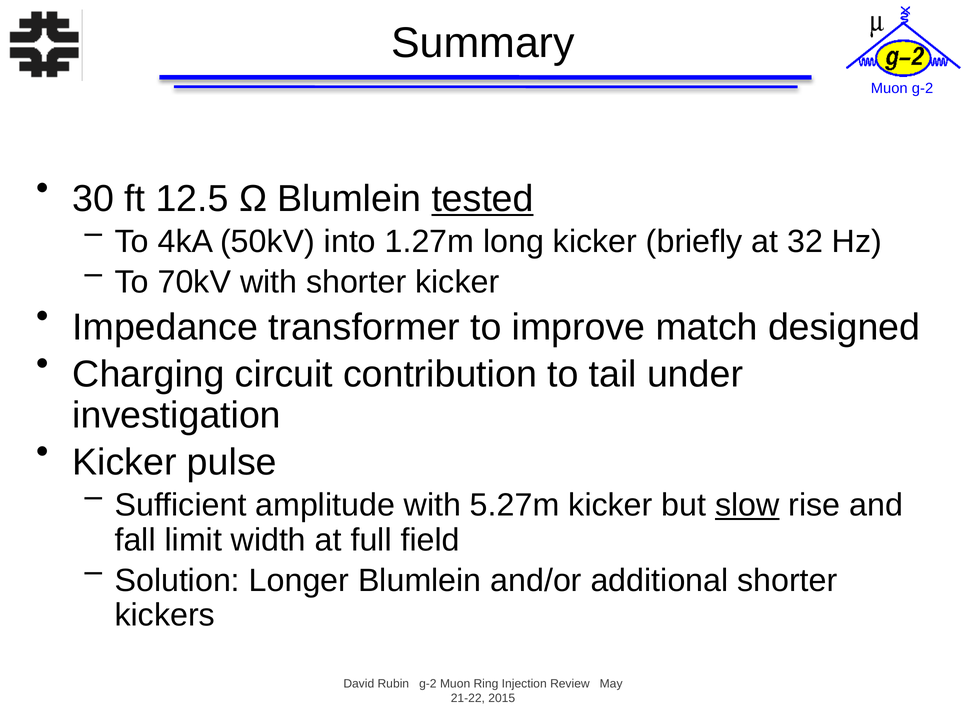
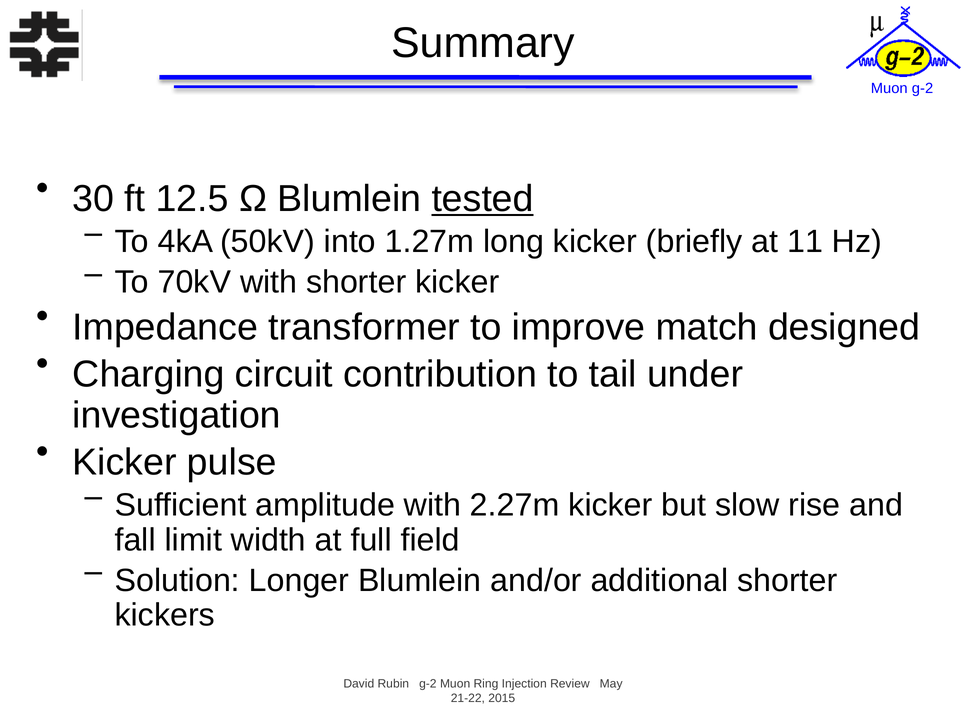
32: 32 -> 11
5.27m: 5.27m -> 2.27m
slow underline: present -> none
